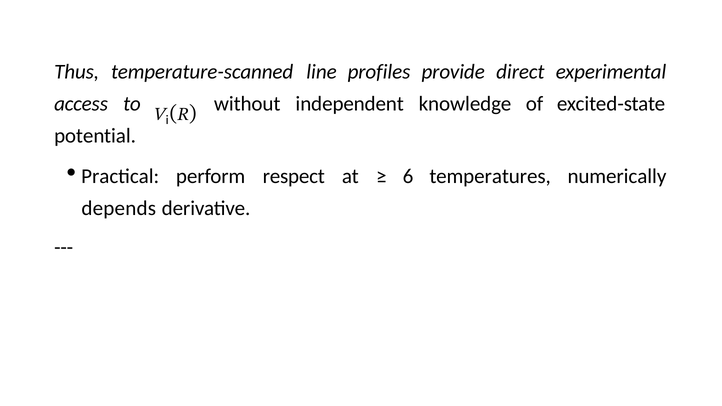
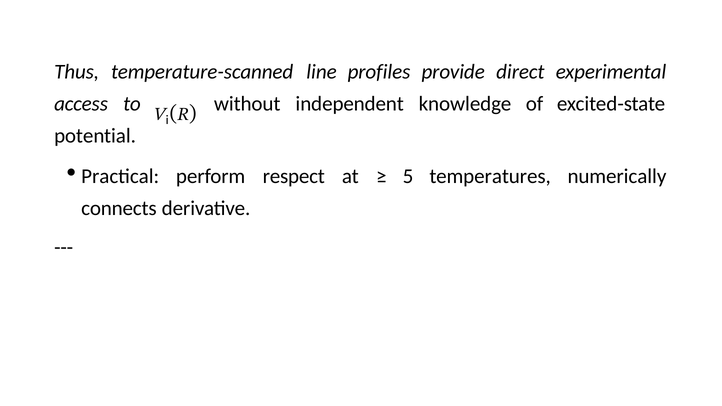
6: 6 -> 5
depends: depends -> connects
